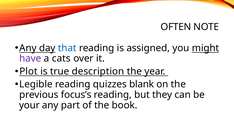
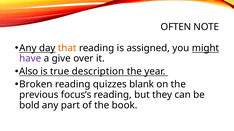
that colour: blue -> orange
cats: cats -> give
Plot: Plot -> Also
Legible: Legible -> Broken
your: your -> bold
